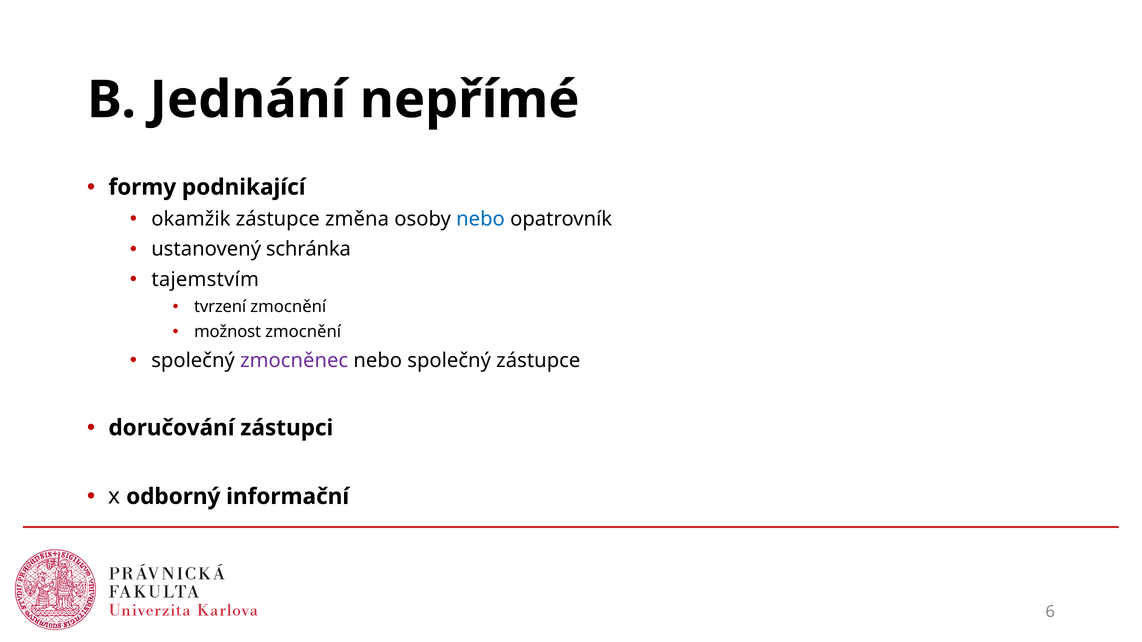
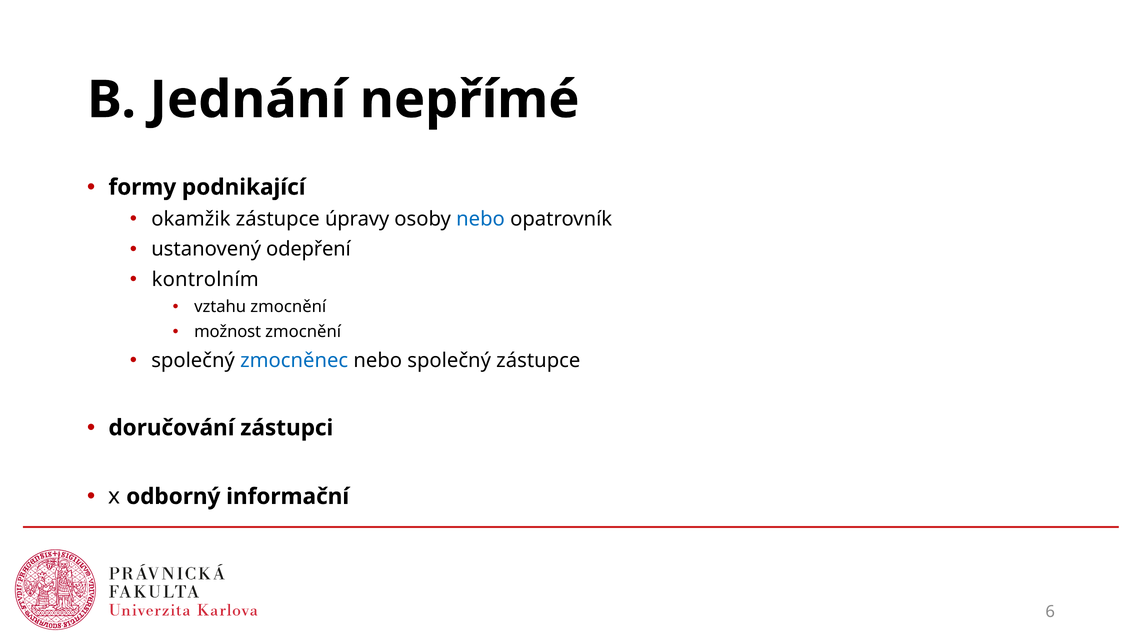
změna: změna -> úpravy
schránka: schránka -> odepření
tajemstvím: tajemstvím -> kontrolním
tvrzení: tvrzení -> vztahu
zmocněnec colour: purple -> blue
